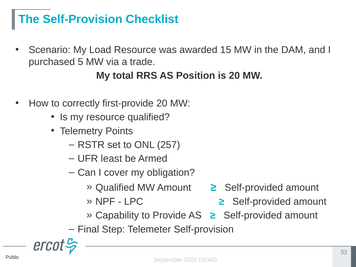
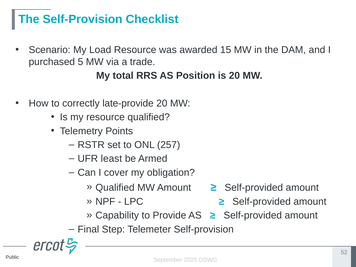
first-provide: first-provide -> late-provide
